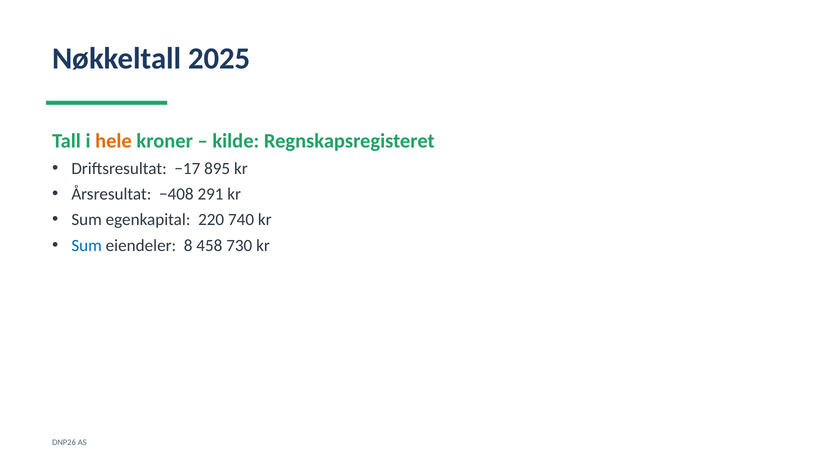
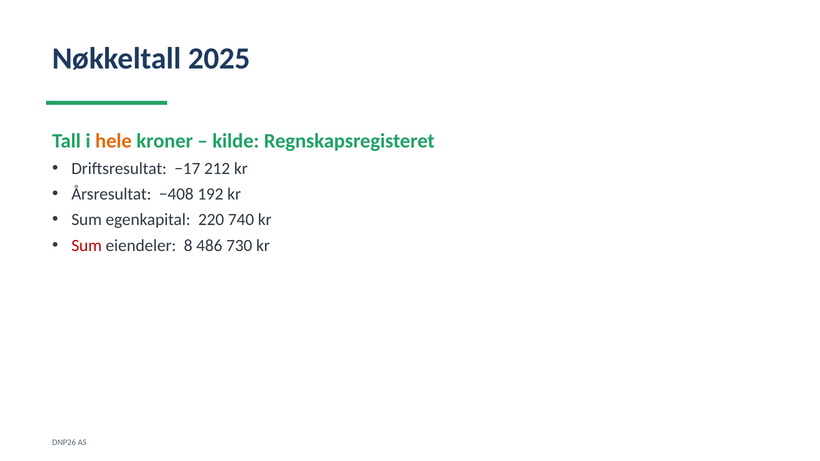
895: 895 -> 212
291: 291 -> 192
Sum at (87, 246) colour: blue -> red
458: 458 -> 486
